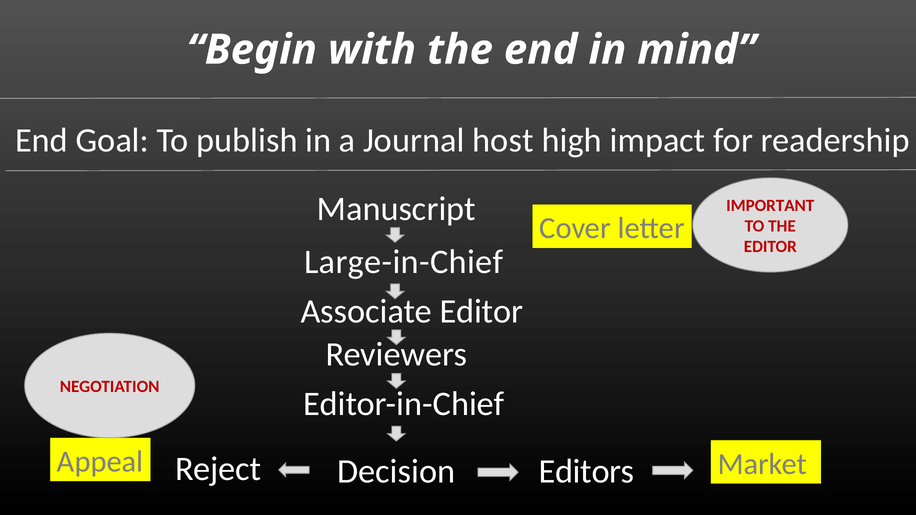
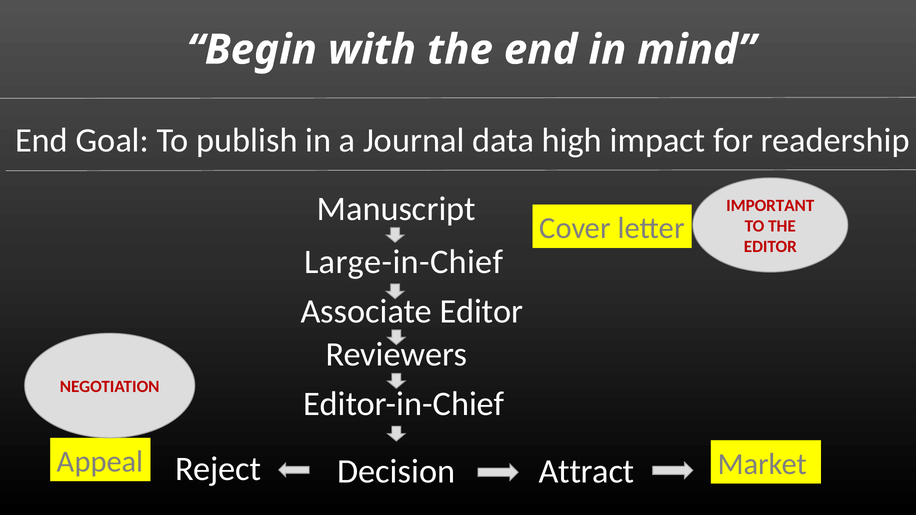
host: host -> data
Editors: Editors -> Attract
